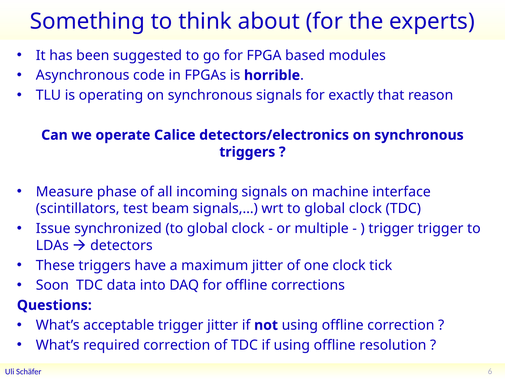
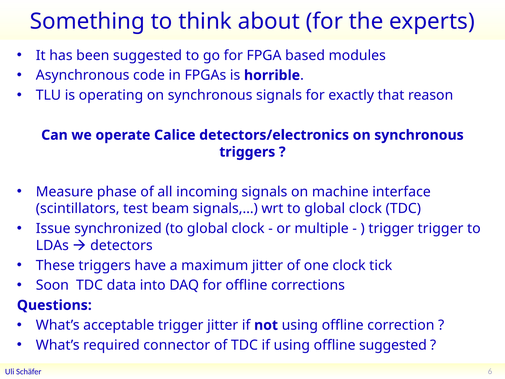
required correction: correction -> connector
offline resolution: resolution -> suggested
